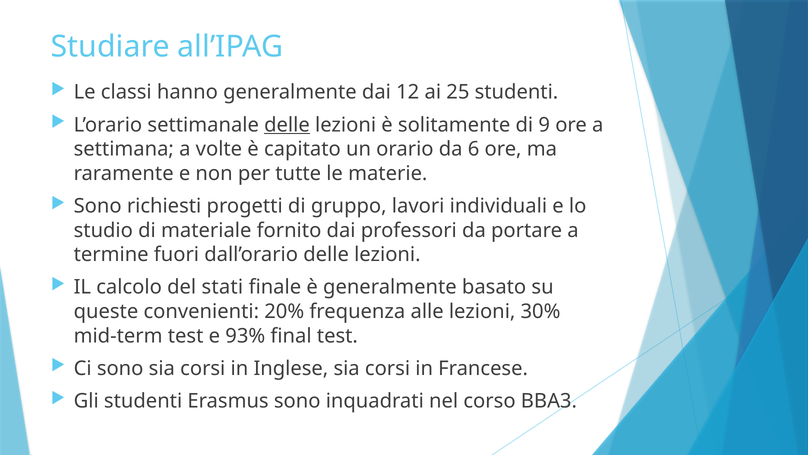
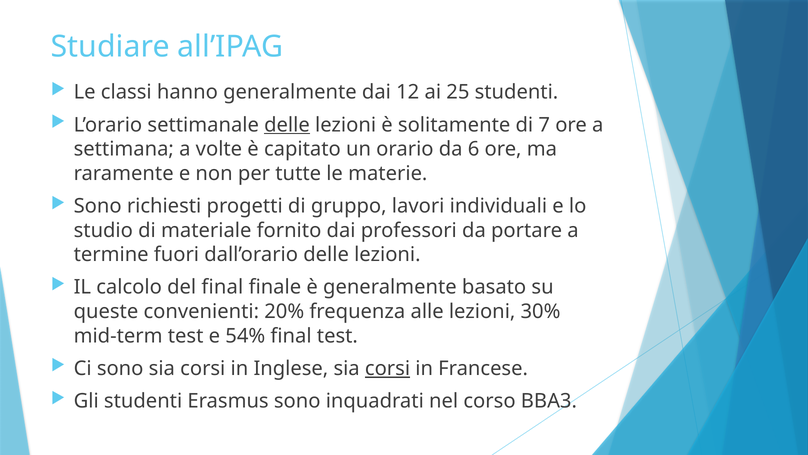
9: 9 -> 7
del stati: stati -> final
93%: 93% -> 54%
corsi at (388, 368) underline: none -> present
